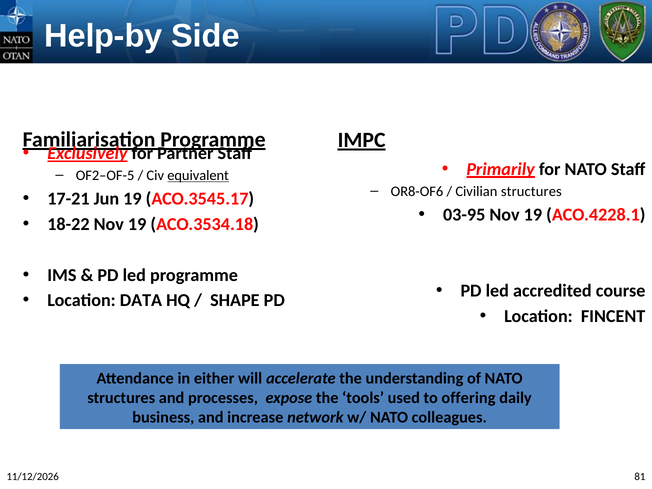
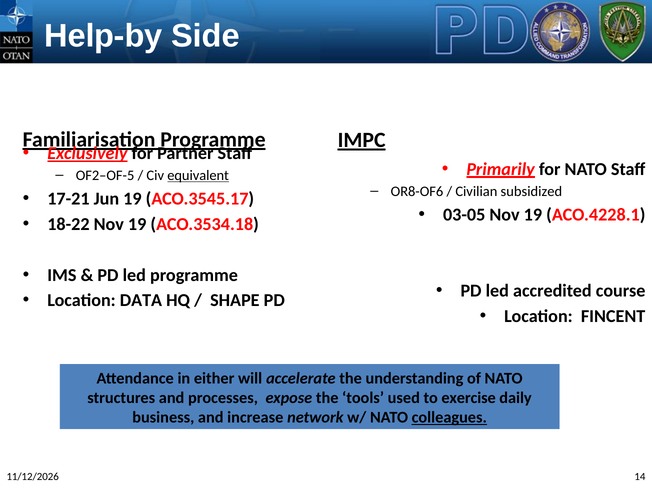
Civilian structures: structures -> subsidized
03-95: 03-95 -> 03-05
offering: offering -> exercise
colleagues underline: none -> present
81: 81 -> 14
